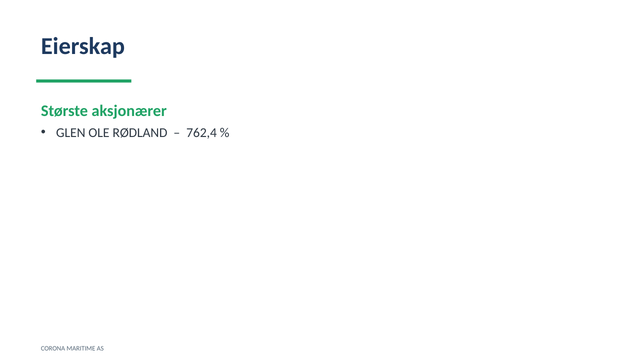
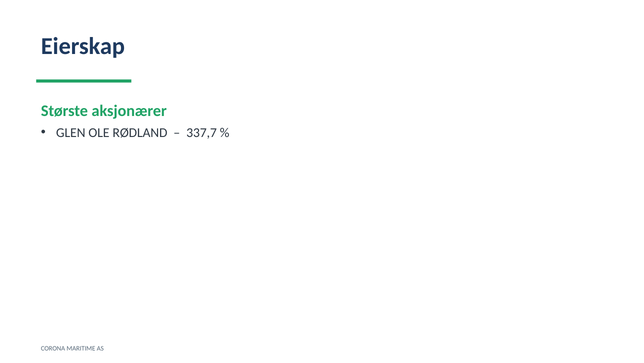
762,4: 762,4 -> 337,7
